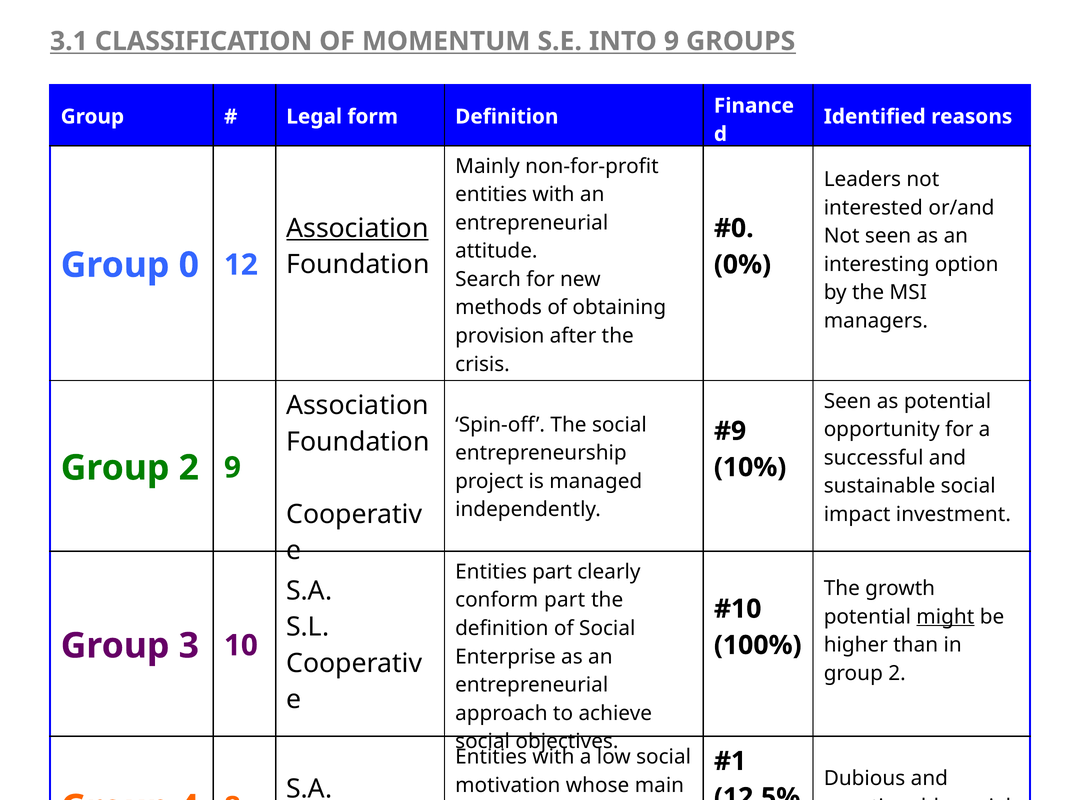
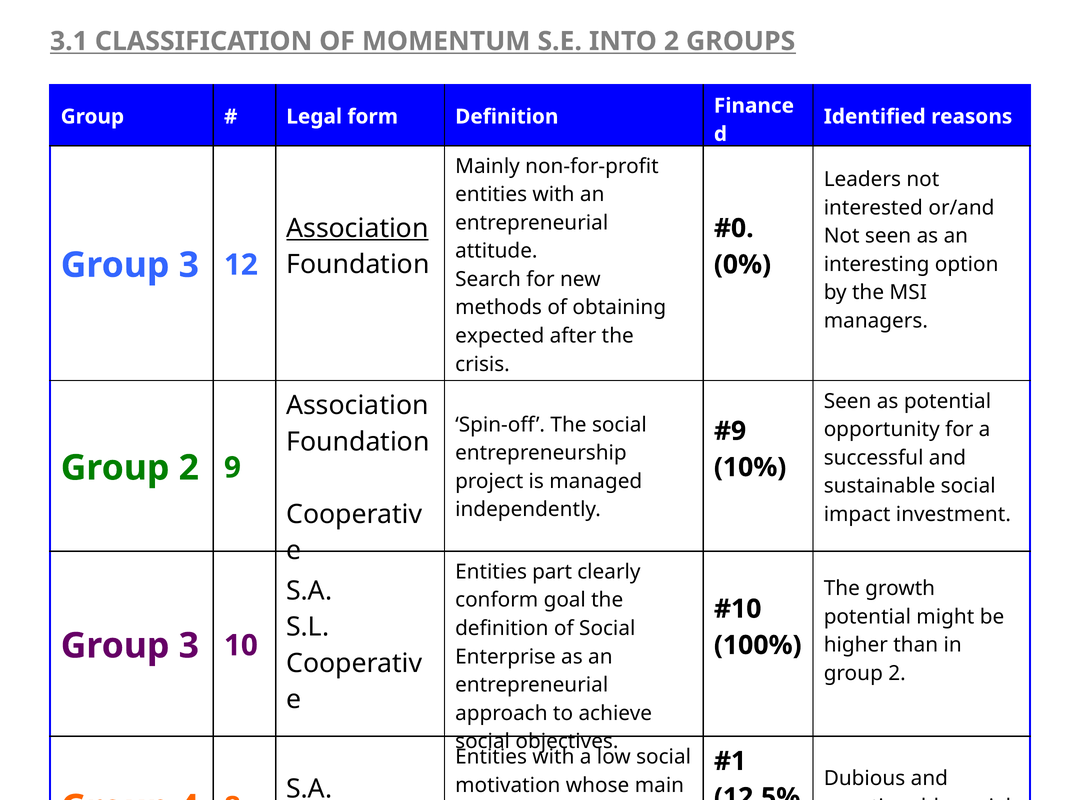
INTO 9: 9 -> 2
0 at (189, 265): 0 -> 3
provision: provision -> expected
conform part: part -> goal
might underline: present -> none
